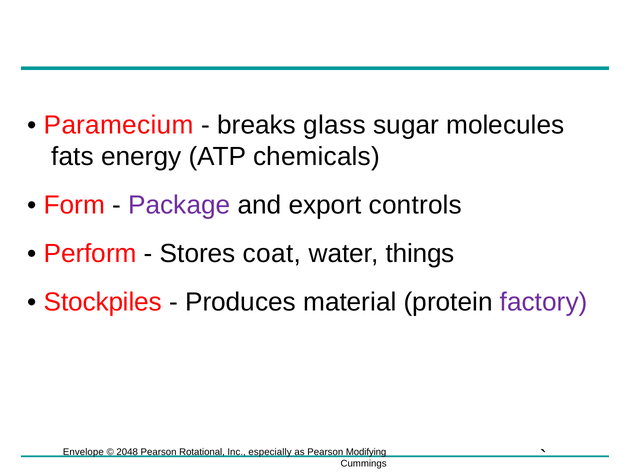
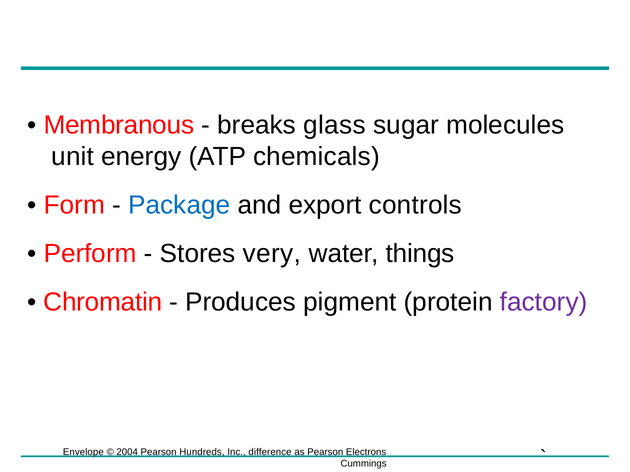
Paramecium: Paramecium -> Membranous
fats: fats -> unit
Package colour: purple -> blue
coat: coat -> very
Stockpiles: Stockpiles -> Chromatin
material: material -> pigment
2048: 2048 -> 2004
Rotational: Rotational -> Hundreds
especially: especially -> difference
Modifying: Modifying -> Electrons
